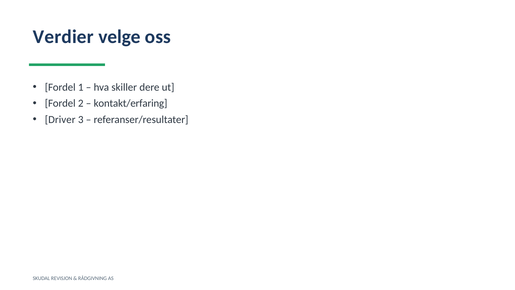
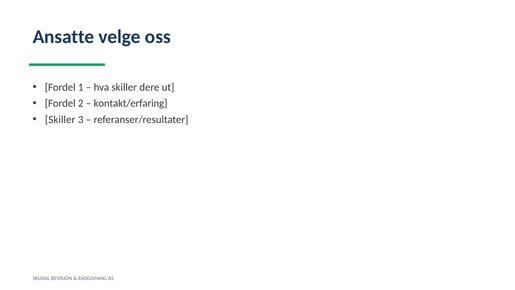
Verdier: Verdier -> Ansatte
Driver at (60, 119): Driver -> Skiller
